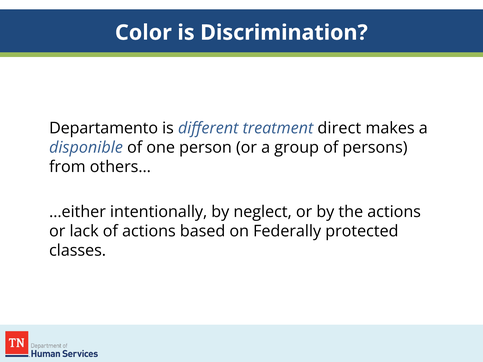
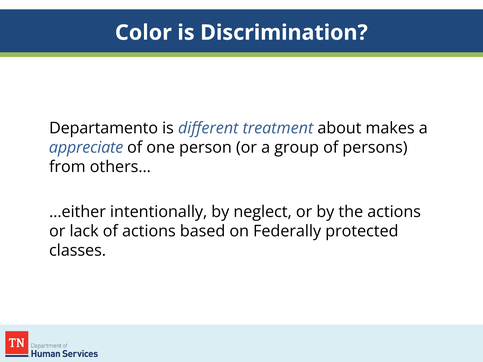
direct: direct -> about
disponible: disponible -> appreciate
